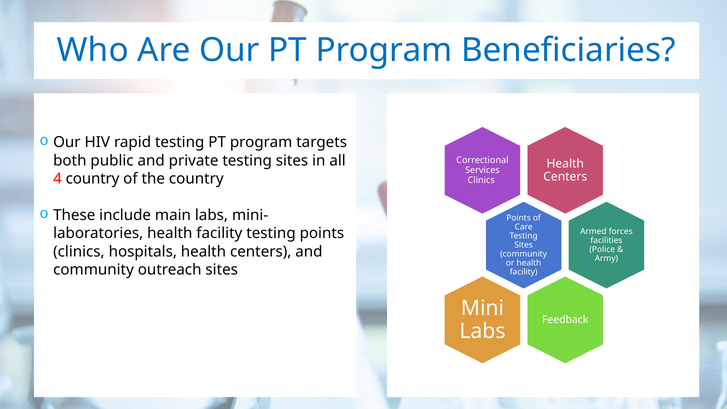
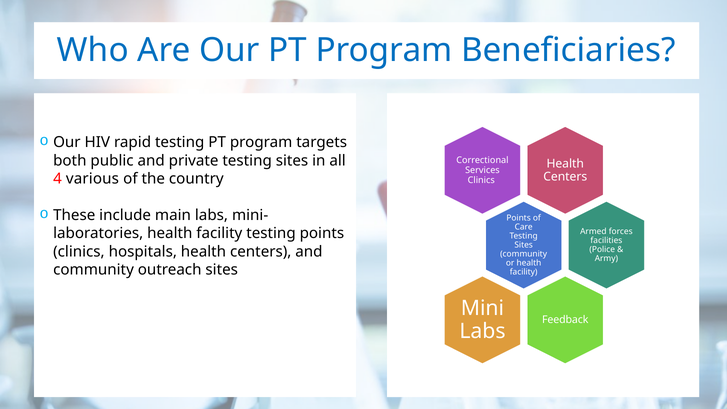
4 country: country -> various
